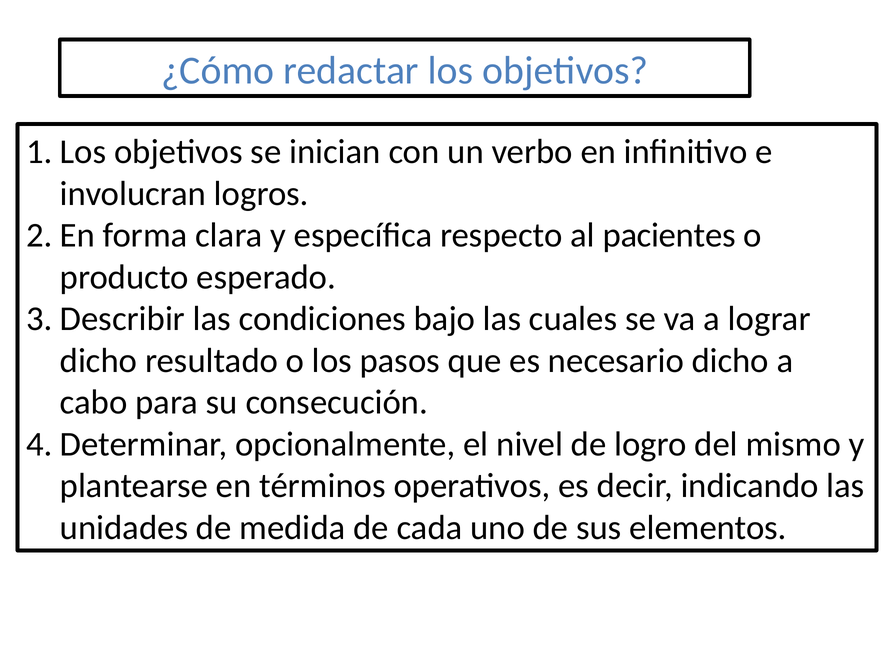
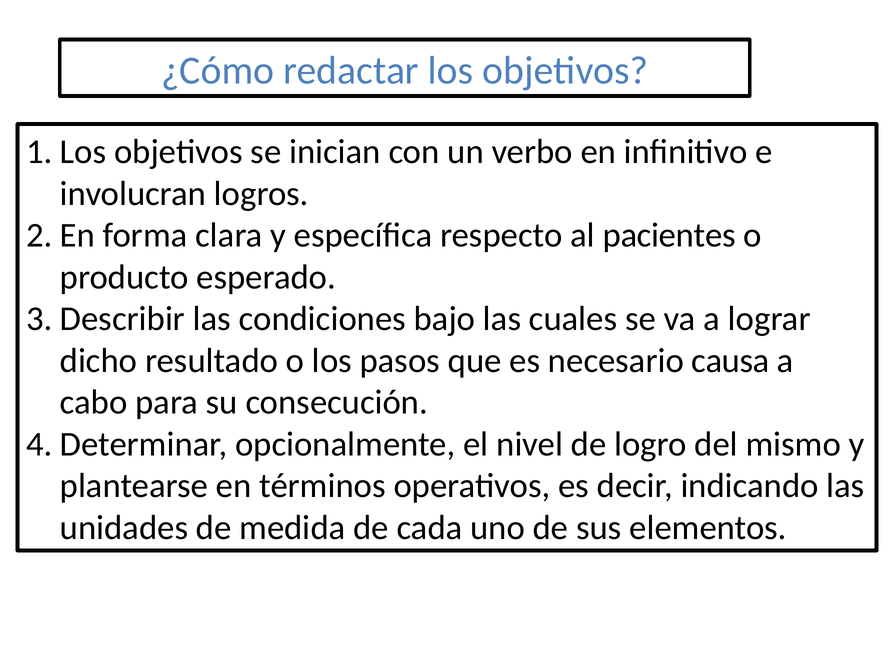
necesario dicho: dicho -> causa
